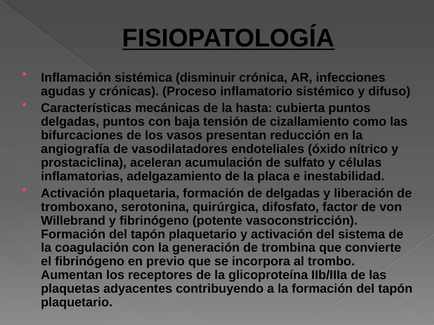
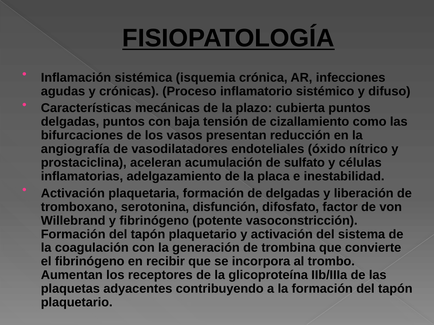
disminuir: disminuir -> isquemia
hasta: hasta -> plazo
quirúrgica: quirúrgica -> disfunción
previo: previo -> recibir
